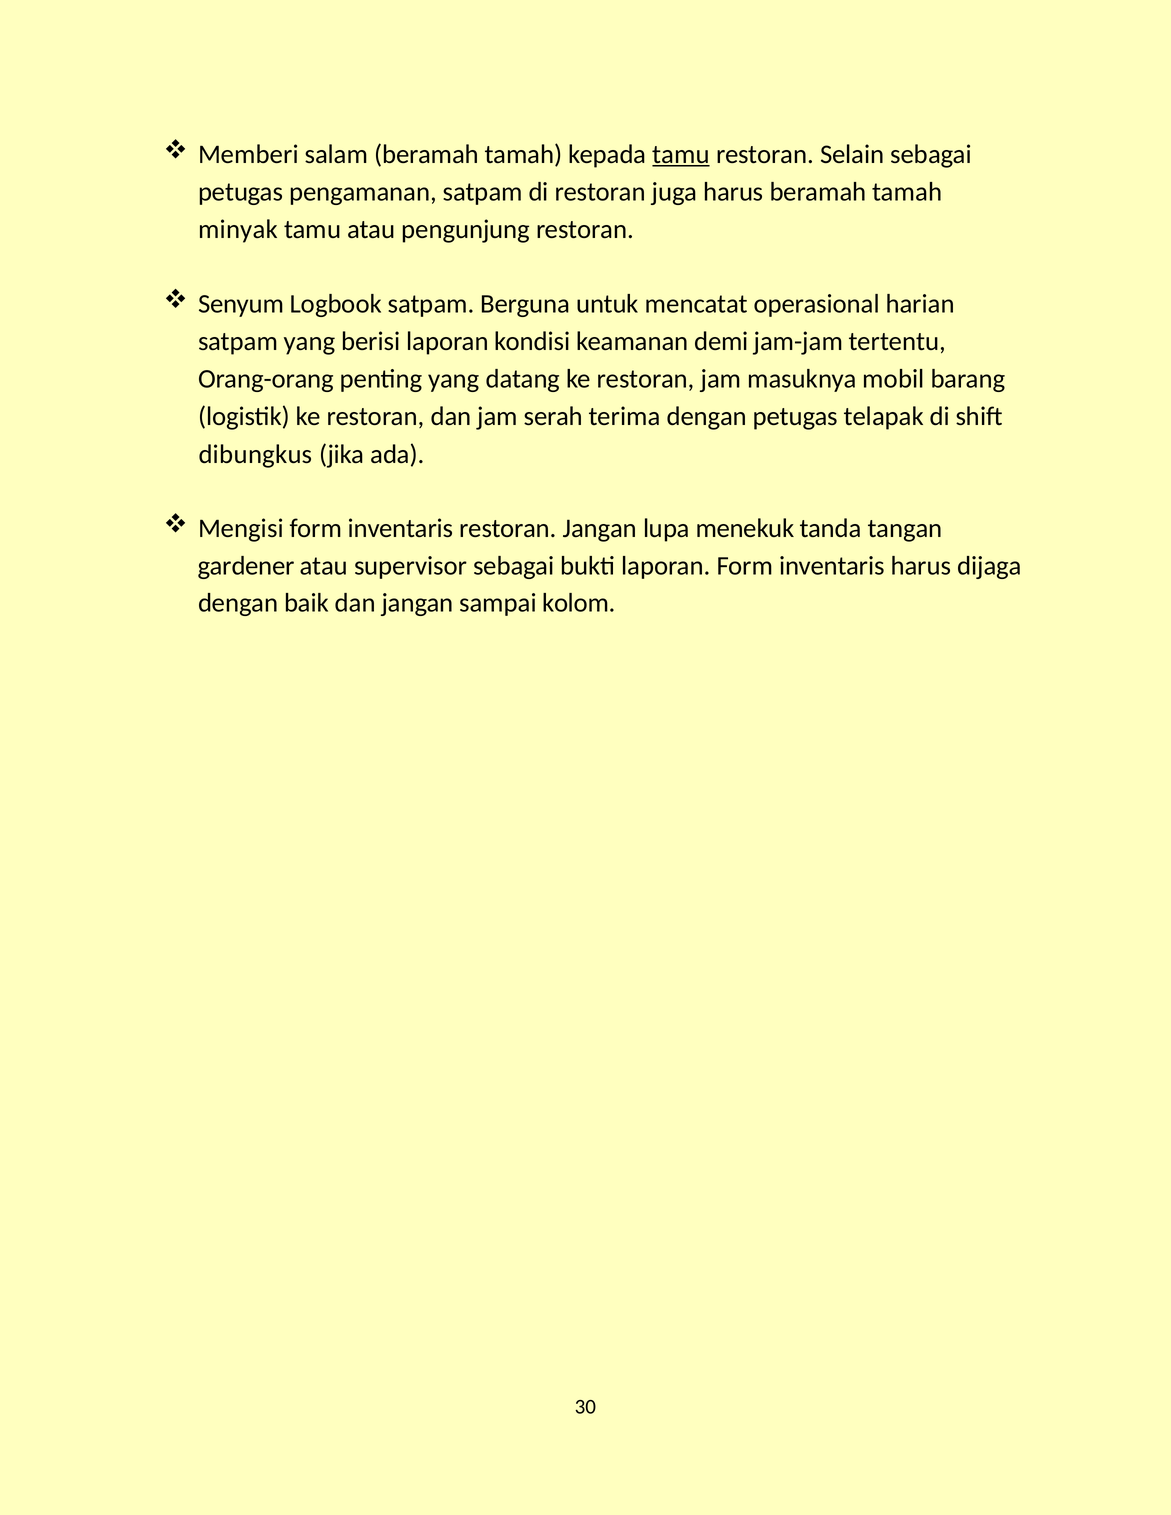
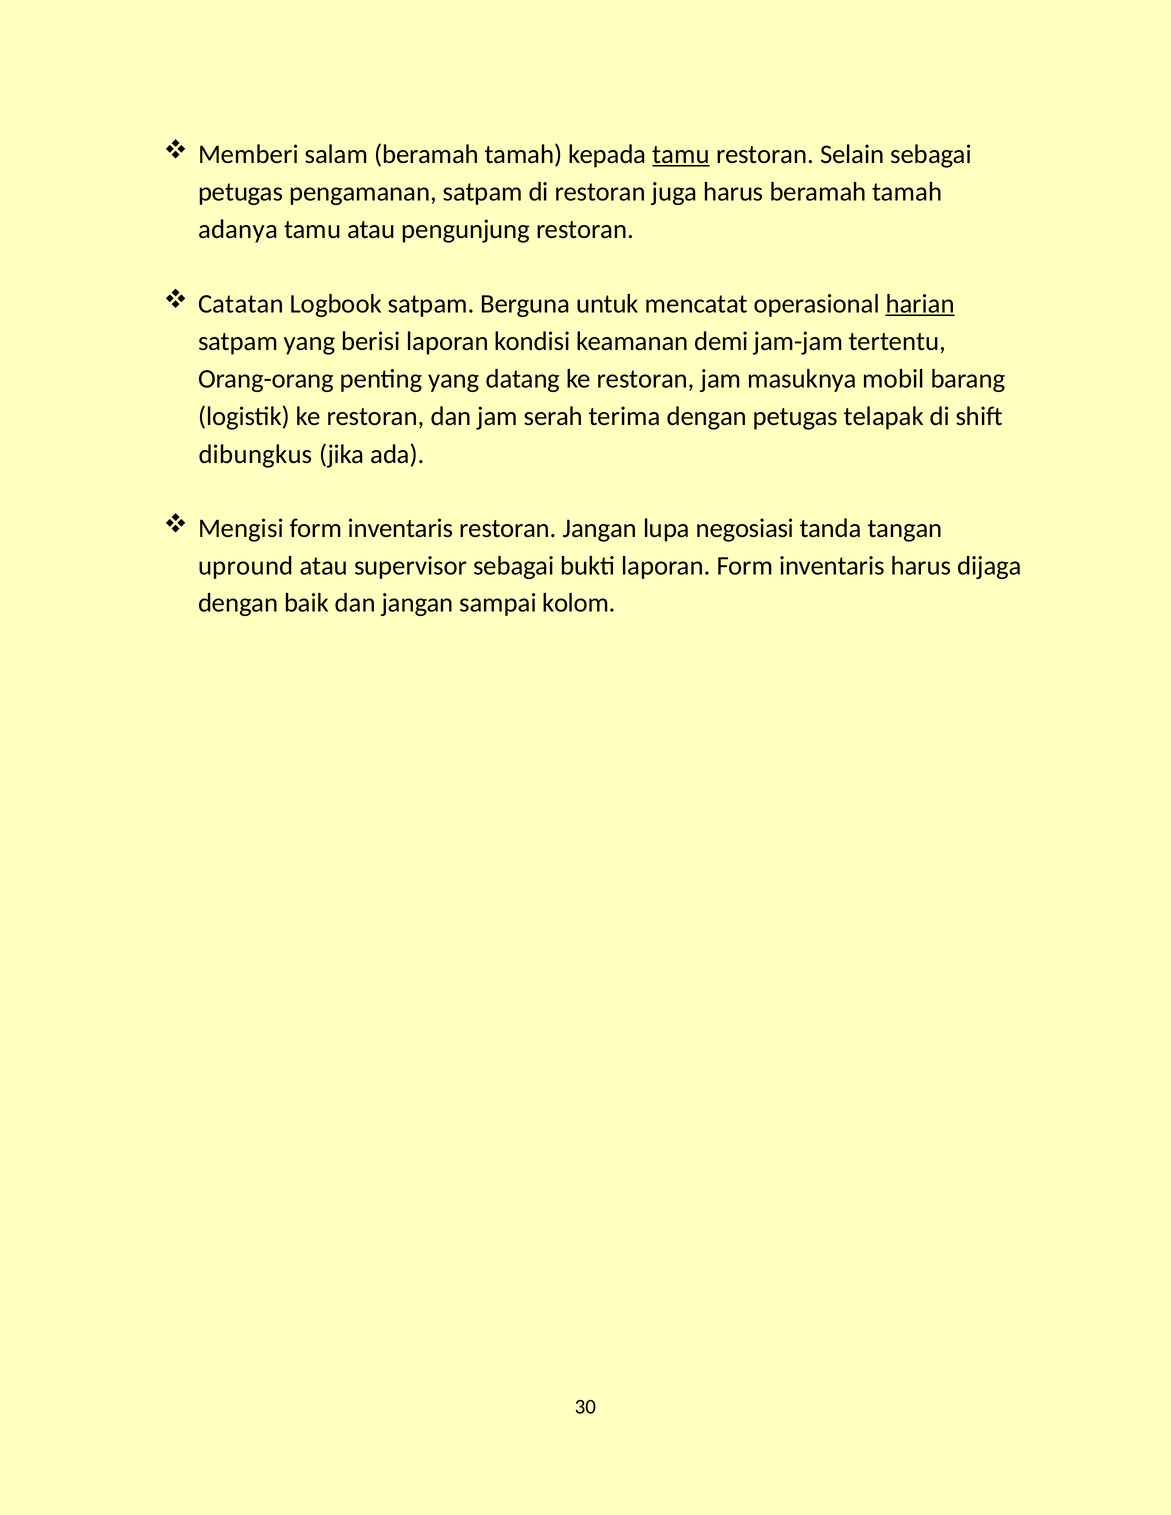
minyak: minyak -> adanya
Senyum: Senyum -> Catatan
harian underline: none -> present
menekuk: menekuk -> negosiasi
gardener: gardener -> upround
